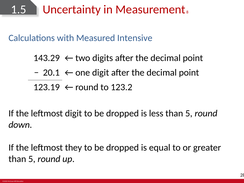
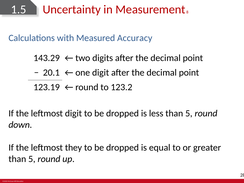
Intensive: Intensive -> Accuracy
